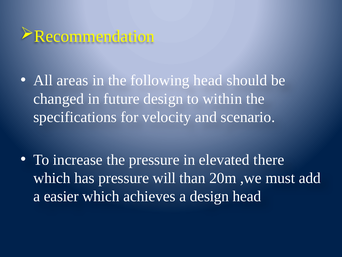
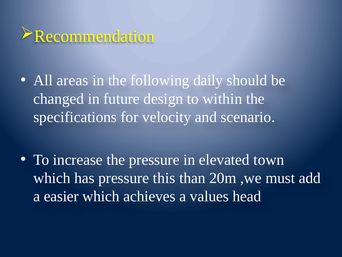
following head: head -> daily
there: there -> town
will: will -> this
a design: design -> values
